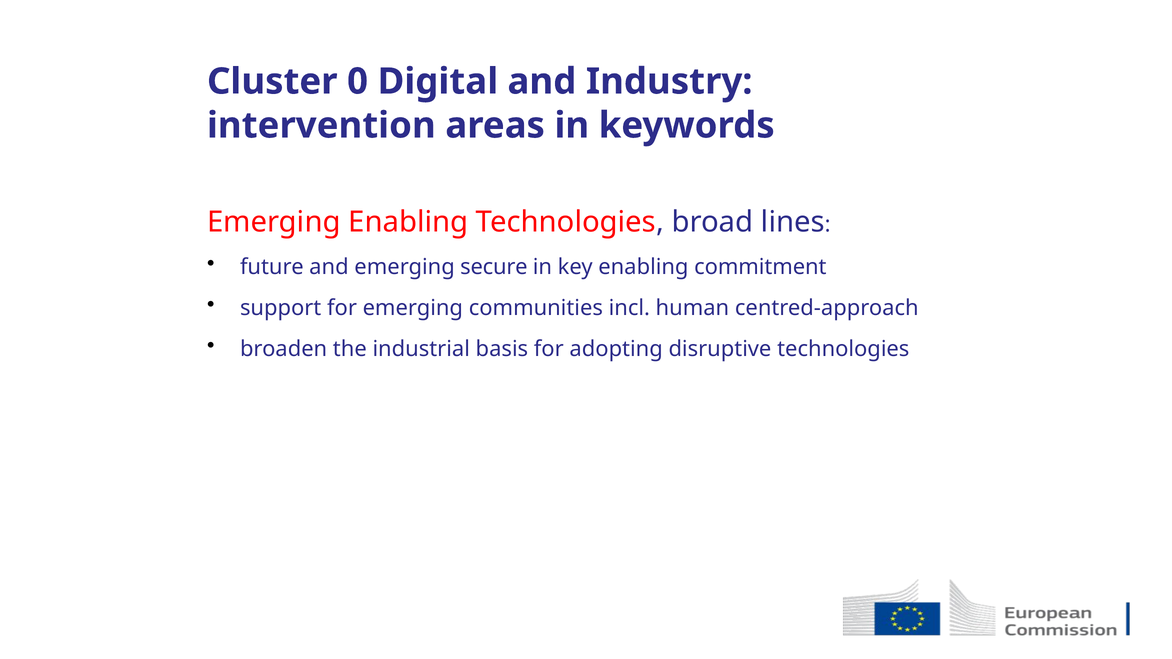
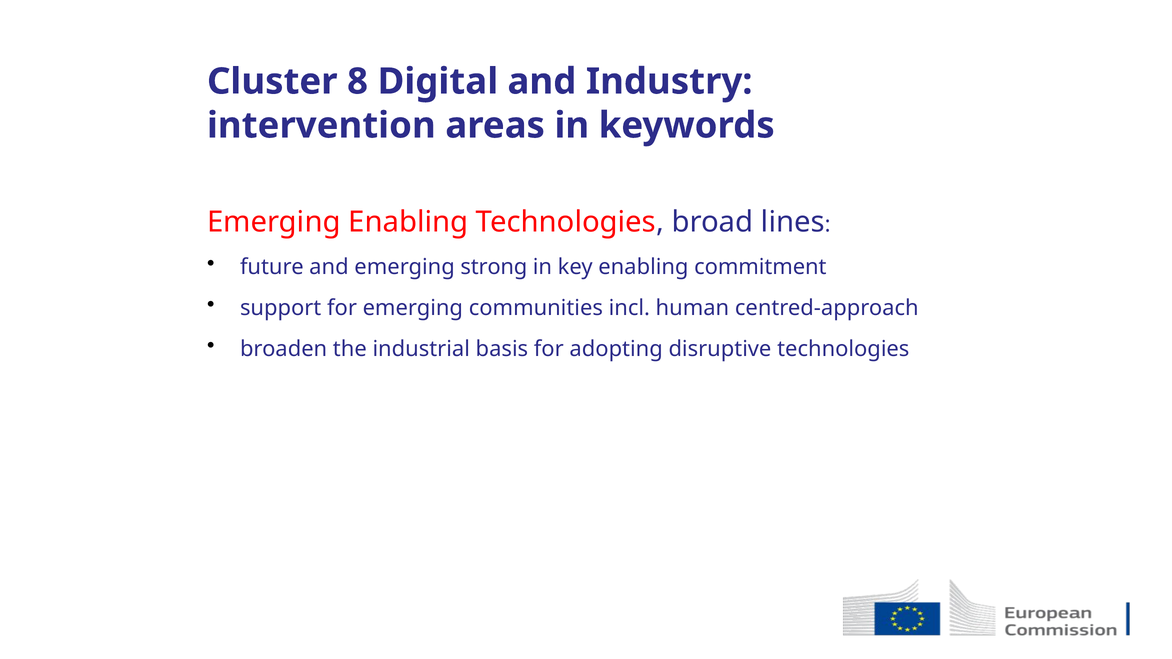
0: 0 -> 8
secure: secure -> strong
